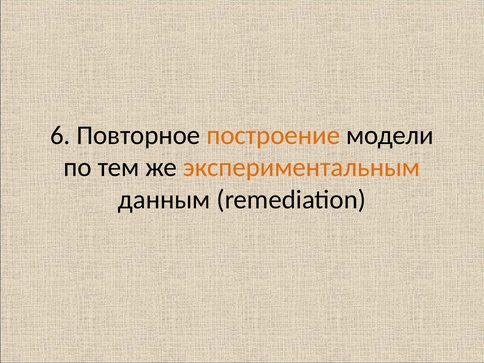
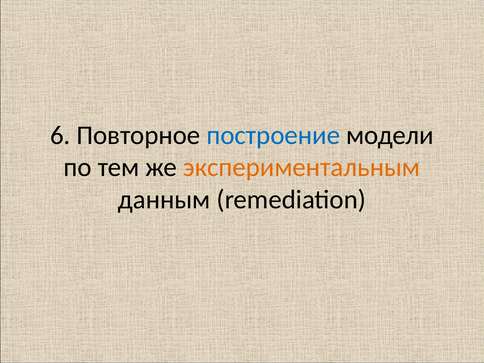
построение colour: orange -> blue
